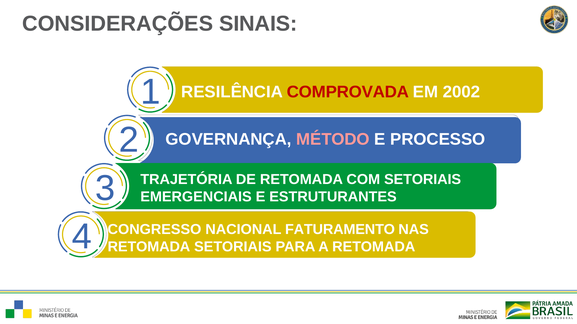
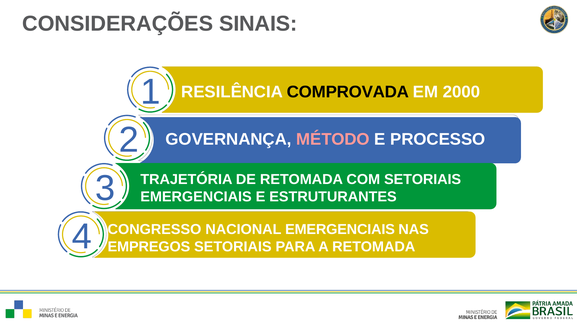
COMPROVADA colour: red -> black
2002: 2002 -> 2000
NACIONAL FATURAMENTO: FATURAMENTO -> EMERGENCIAIS
RETOMADA at (149, 247): RETOMADA -> EMPREGOS
